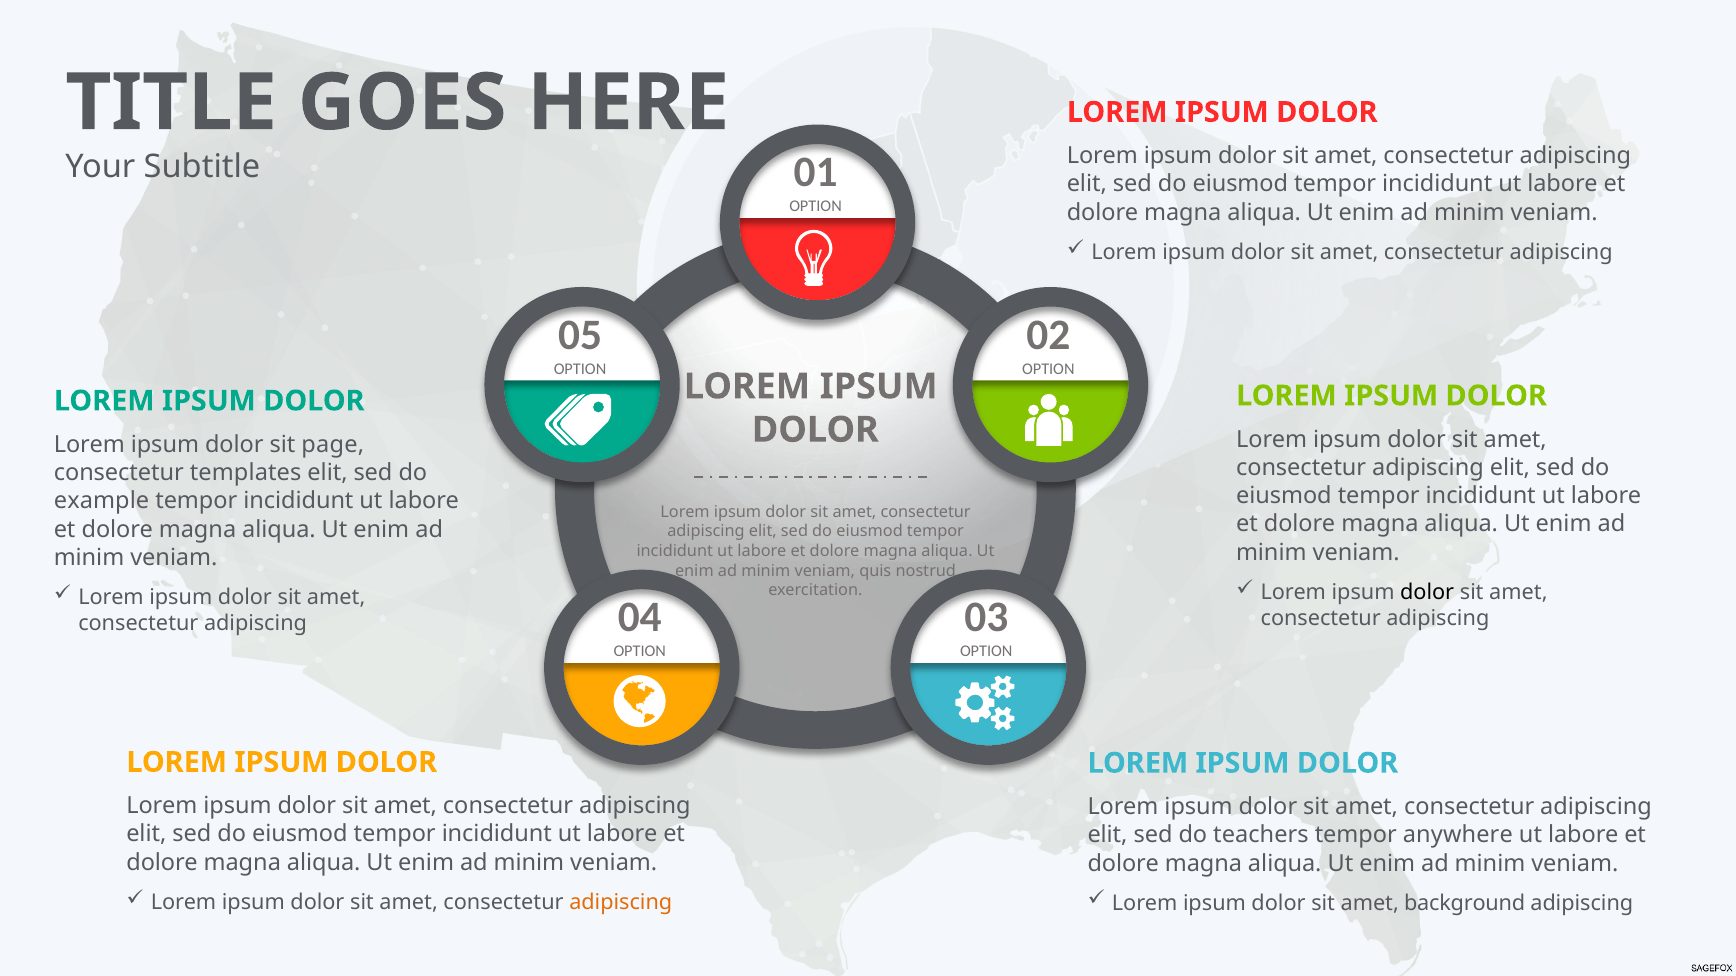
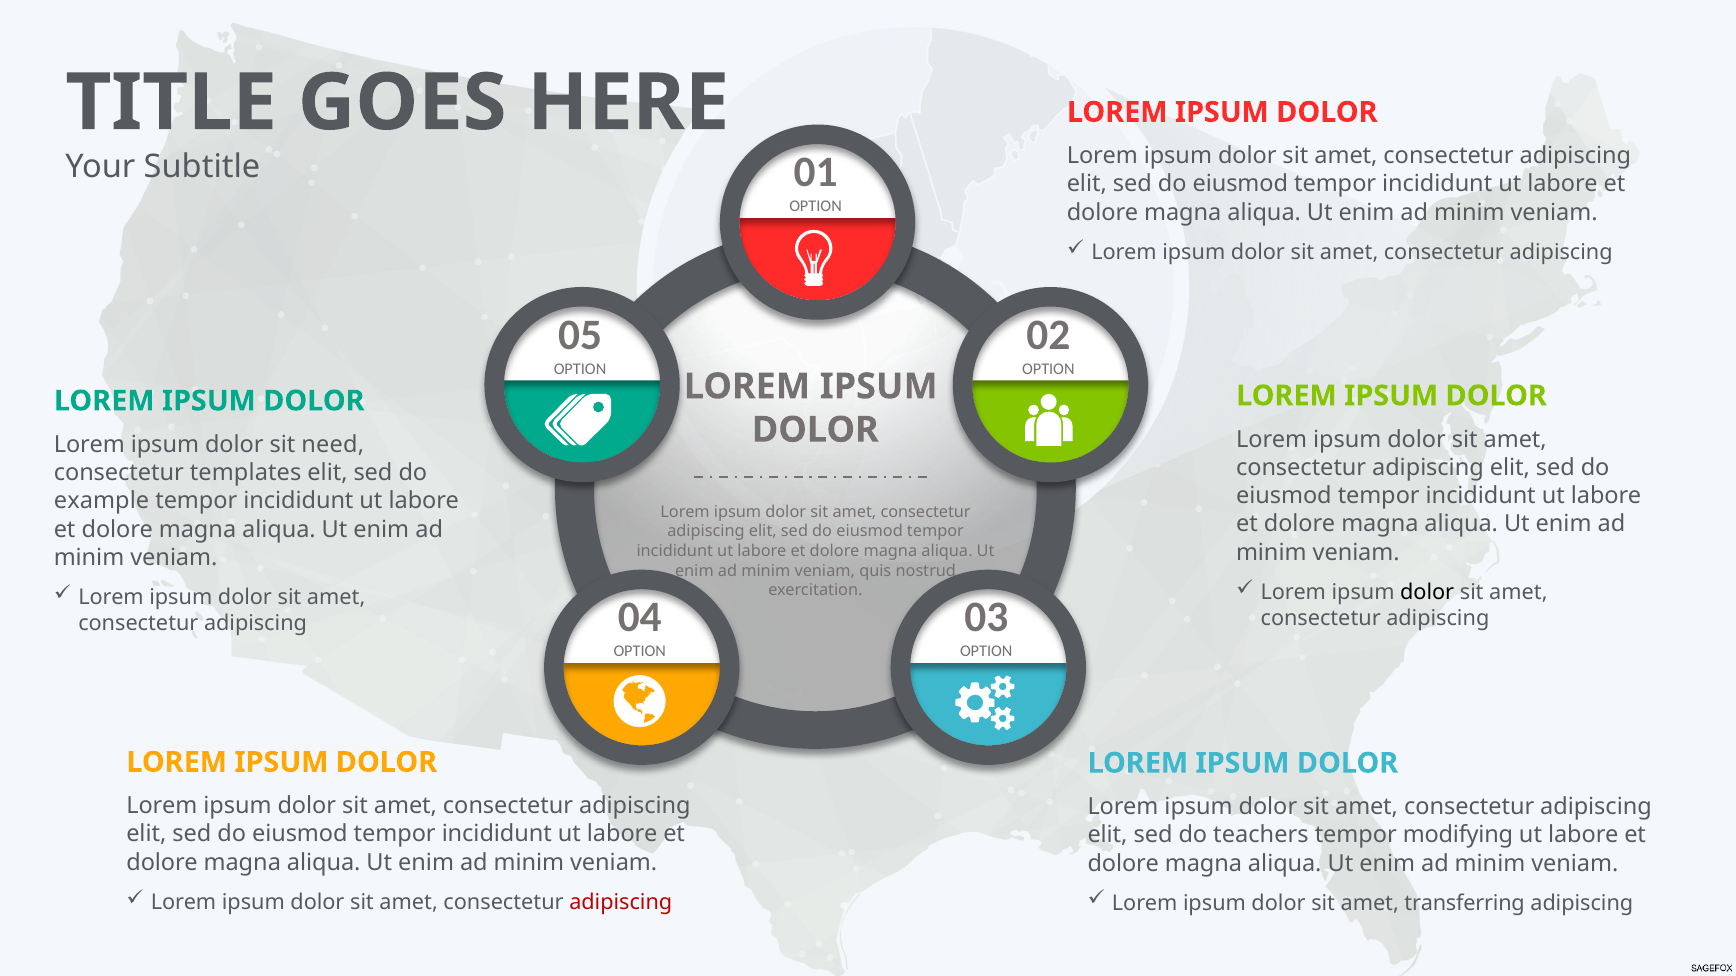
page: page -> need
anywhere: anywhere -> modifying
adipiscing at (621, 903) colour: orange -> red
background: background -> transferring
